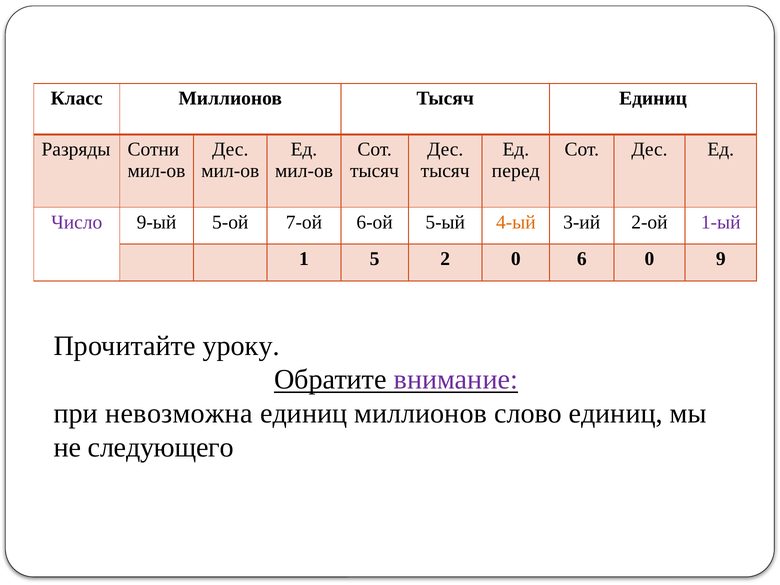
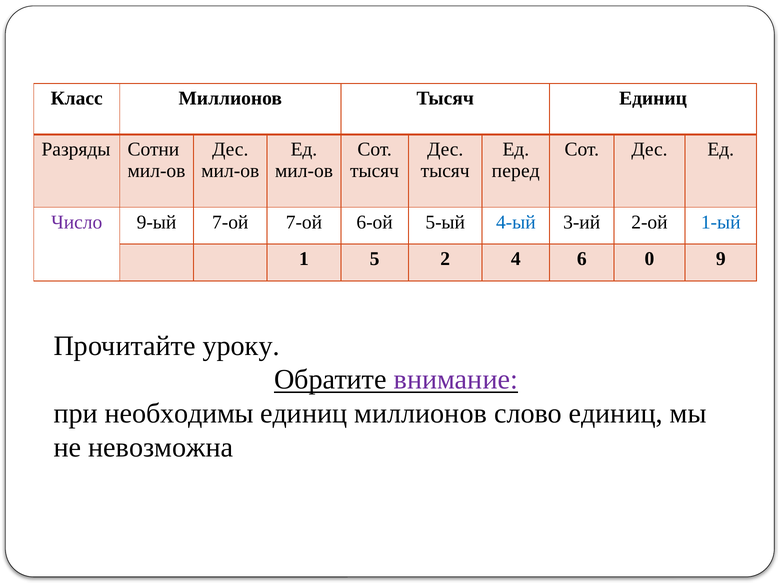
9-ый 5-ой: 5-ой -> 7-ой
4-ый colour: orange -> blue
1-ый colour: purple -> blue
2 0: 0 -> 4
невозможна: невозможна -> необходимы
следующего: следующего -> невозможна
